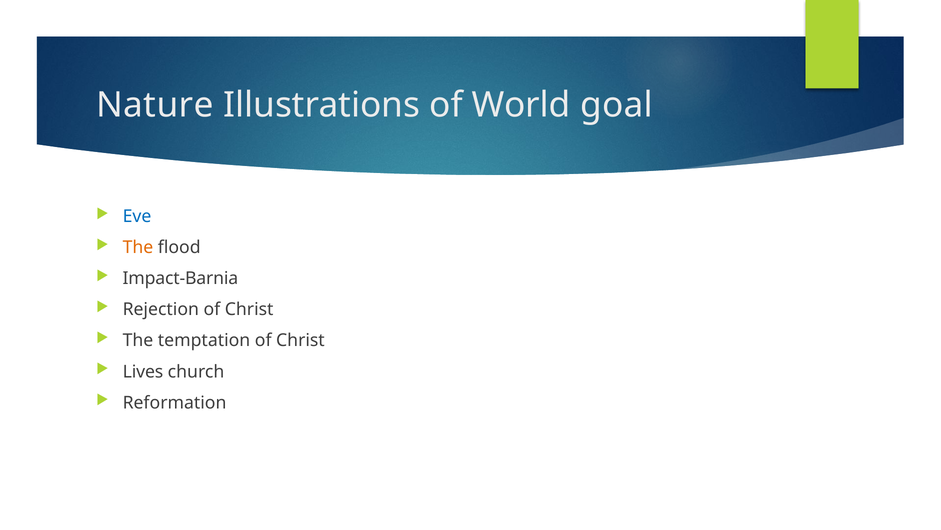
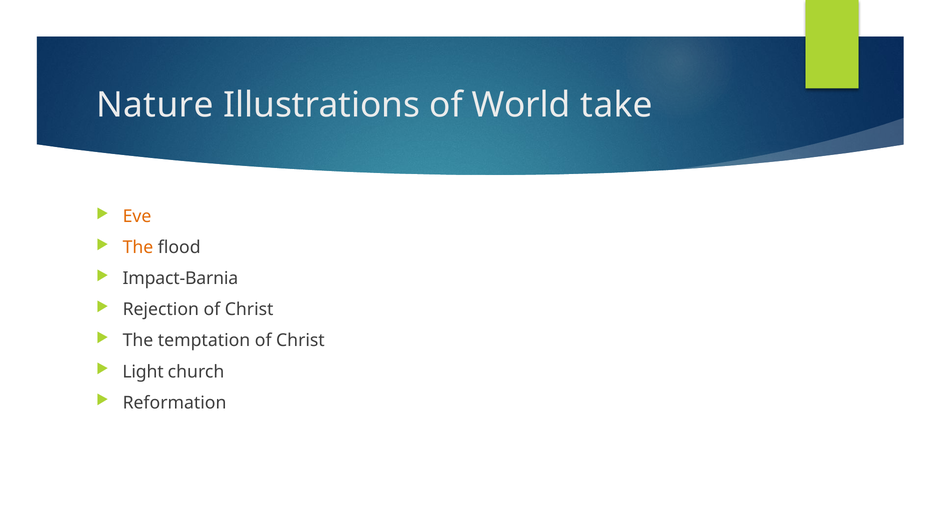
goal: goal -> take
Eve colour: blue -> orange
Lives: Lives -> Light
